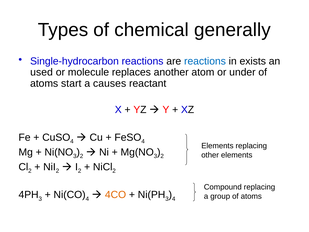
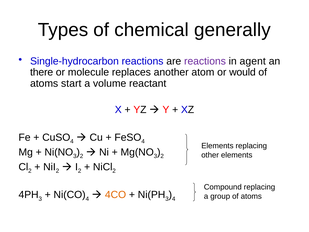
reactions at (205, 61) colour: blue -> purple
exists: exists -> agent
used: used -> there
under: under -> would
causes: causes -> volume
